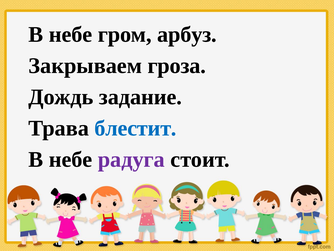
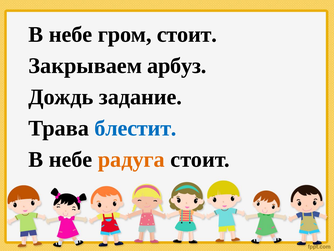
гром арбуз: арбуз -> стоит
гроза: гроза -> арбуз
радуга colour: purple -> orange
